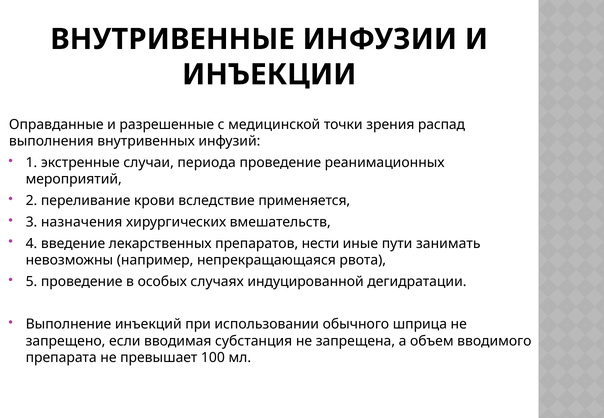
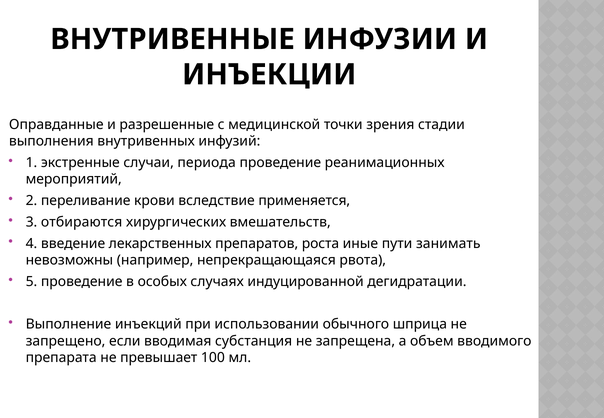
распад: распад -> стадии
назначения: назначения -> отбираются
нести: нести -> роста
